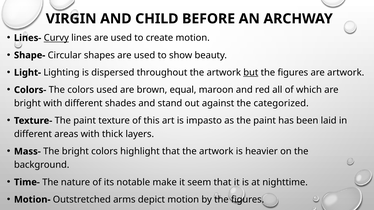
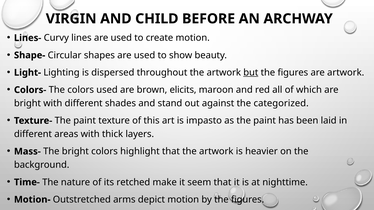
Curvy underline: present -> none
equal: equal -> elicits
notable: notable -> retched
